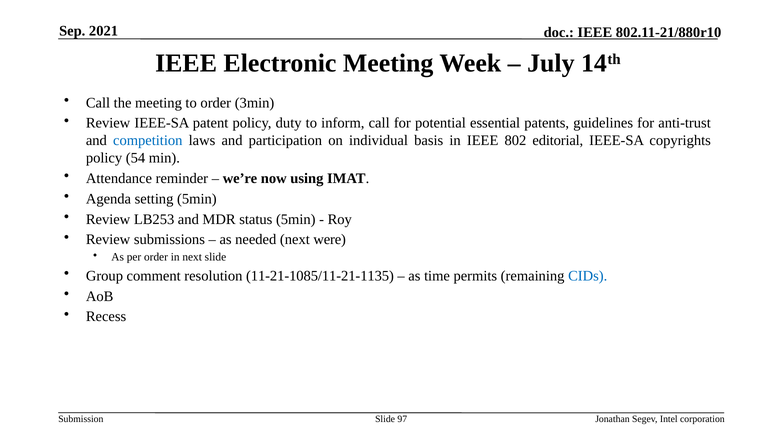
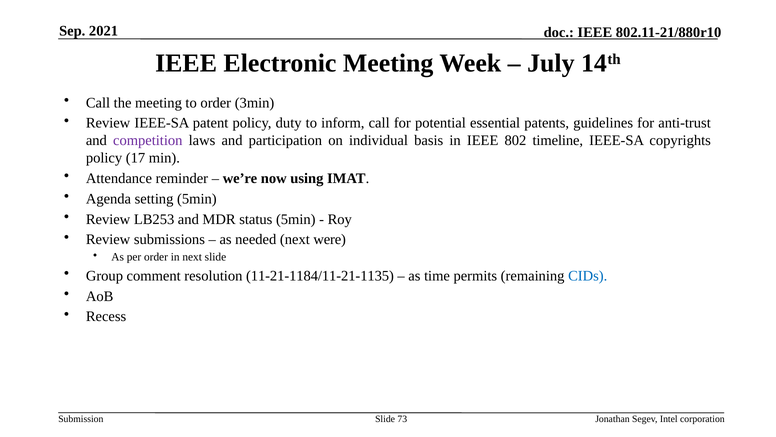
competition colour: blue -> purple
editorial: editorial -> timeline
54: 54 -> 17
11-21-1085/11-21-1135: 11-21-1085/11-21-1135 -> 11-21-1184/11-21-1135
97: 97 -> 73
